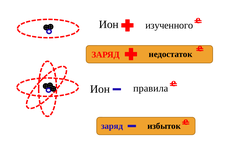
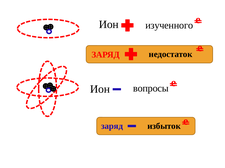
правила: правила -> вопросы
